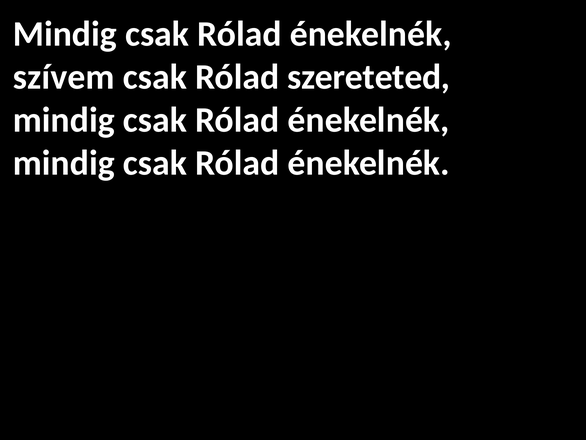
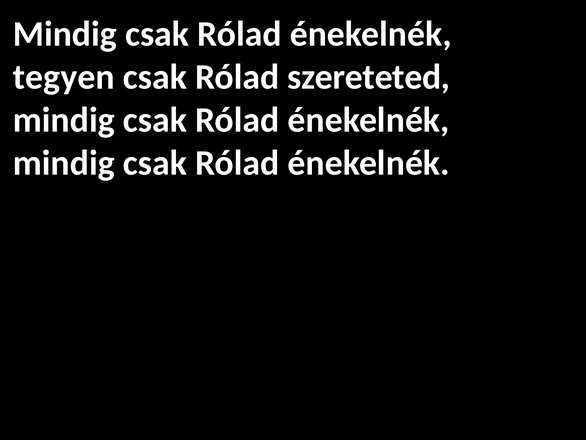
szívem: szívem -> tegyen
